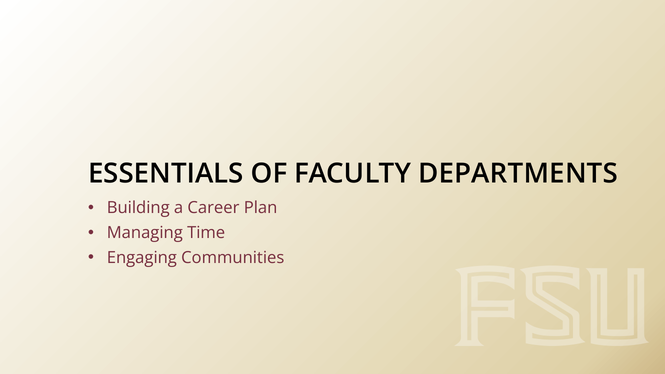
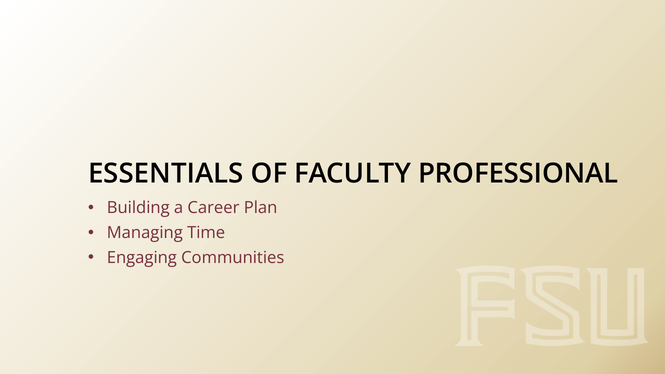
DEPARTMENTS: DEPARTMENTS -> PROFESSIONAL
